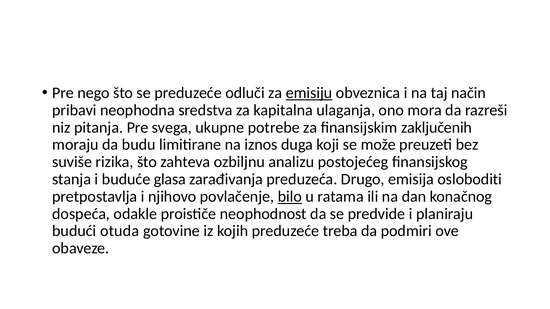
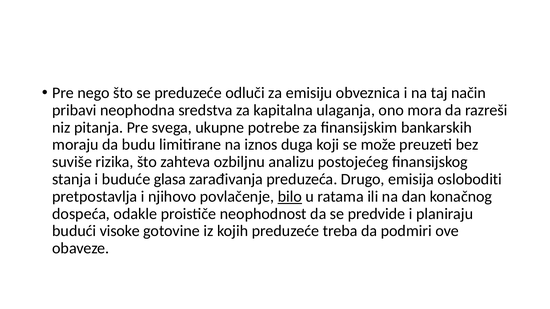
emisiju underline: present -> none
zaključenih: zaključenih -> bankarskih
otuda: otuda -> visoke
